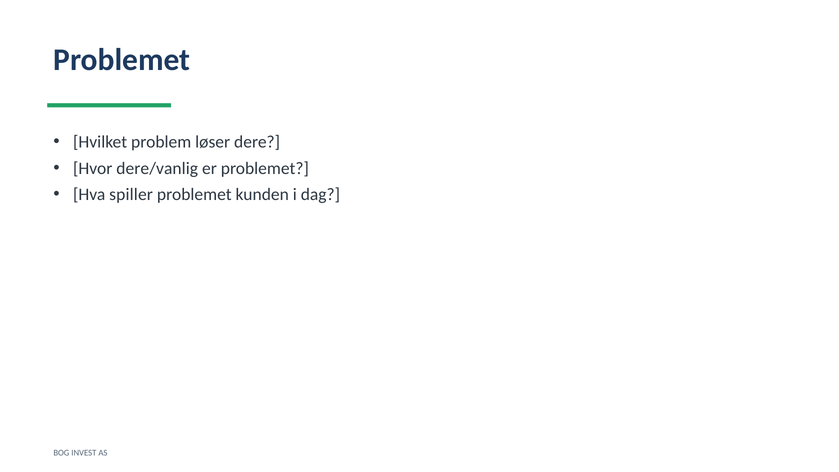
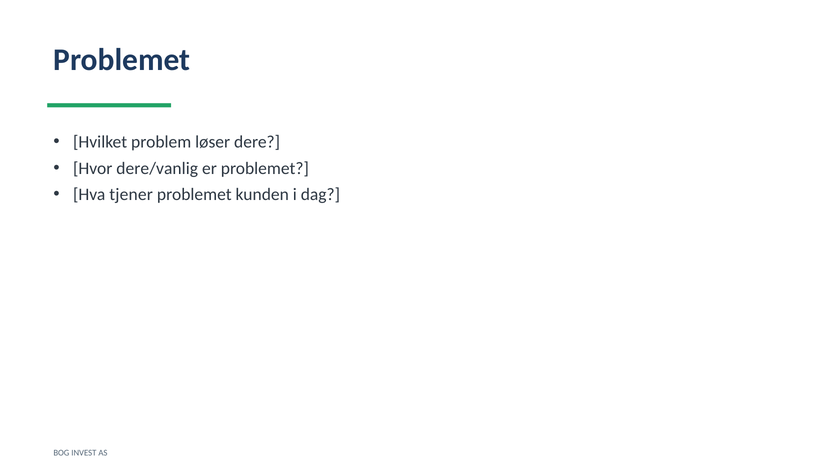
spiller: spiller -> tjener
